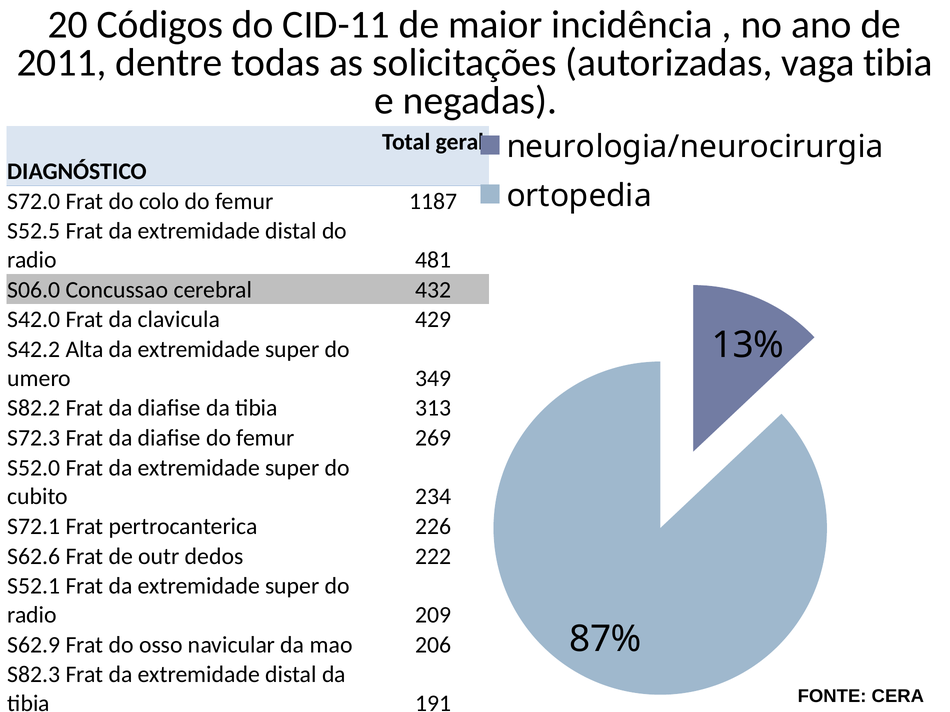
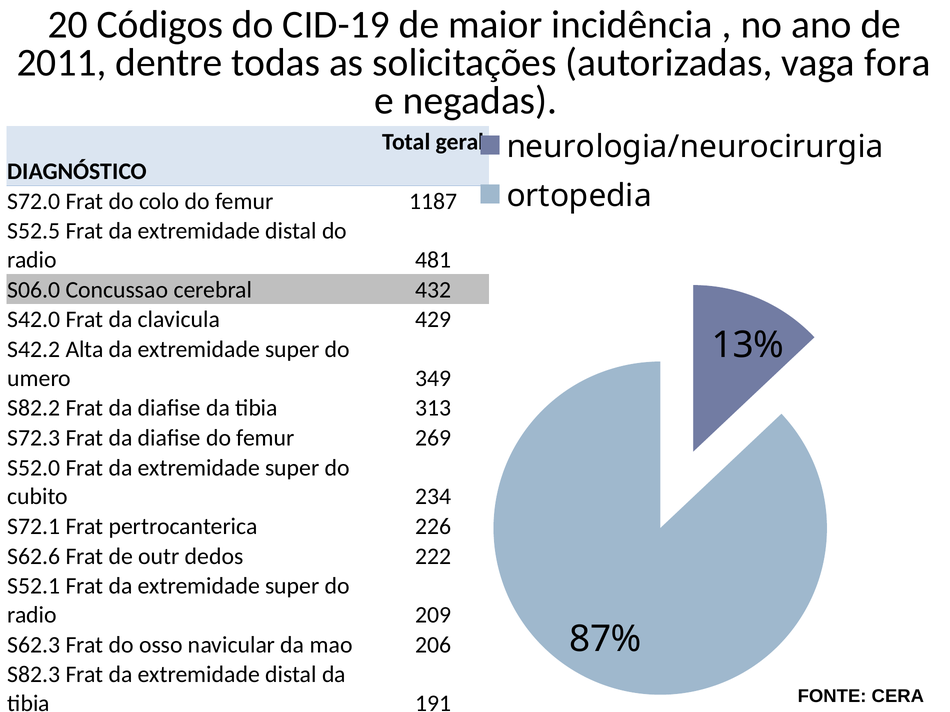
CID-11: CID-11 -> CID-19
vaga tibia: tibia -> fora
S62.9 at (34, 645): S62.9 -> S62.3
